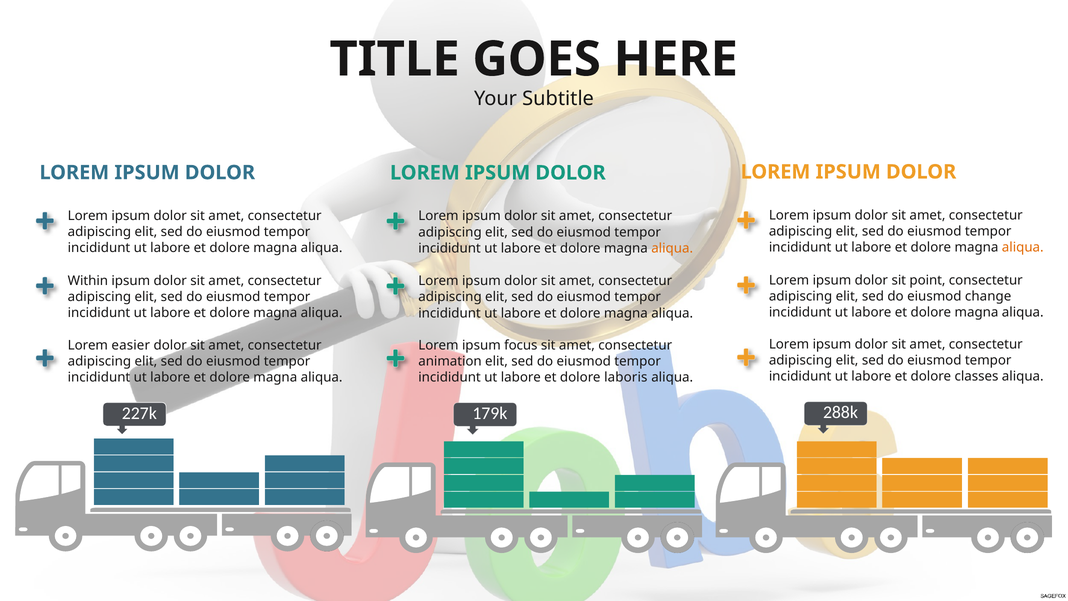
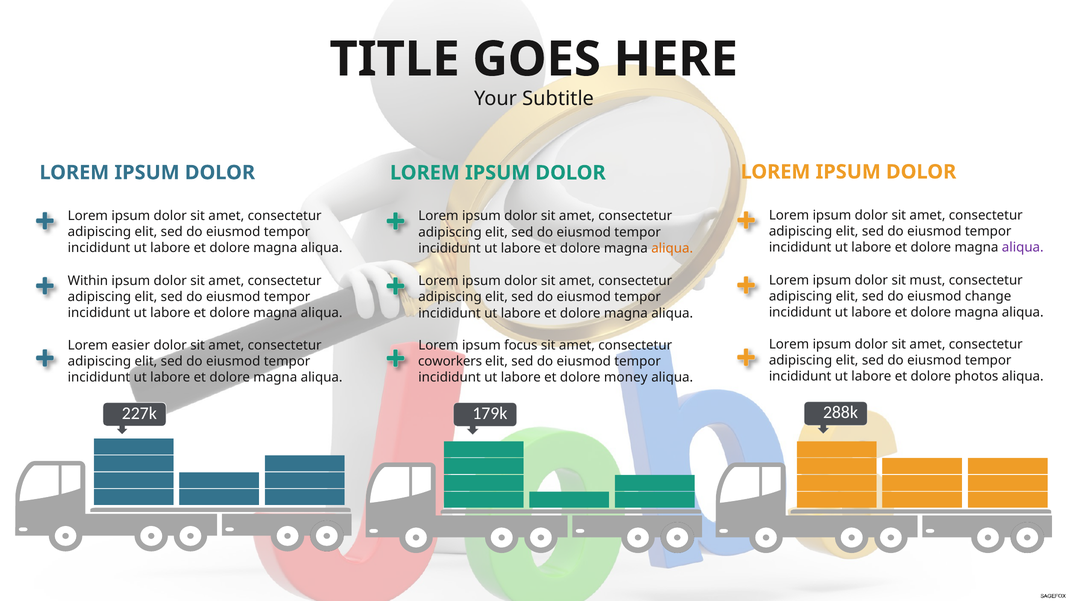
aliqua at (1023, 247) colour: orange -> purple
point: point -> must
animation: animation -> coworkers
classes: classes -> photos
laboris: laboris -> money
